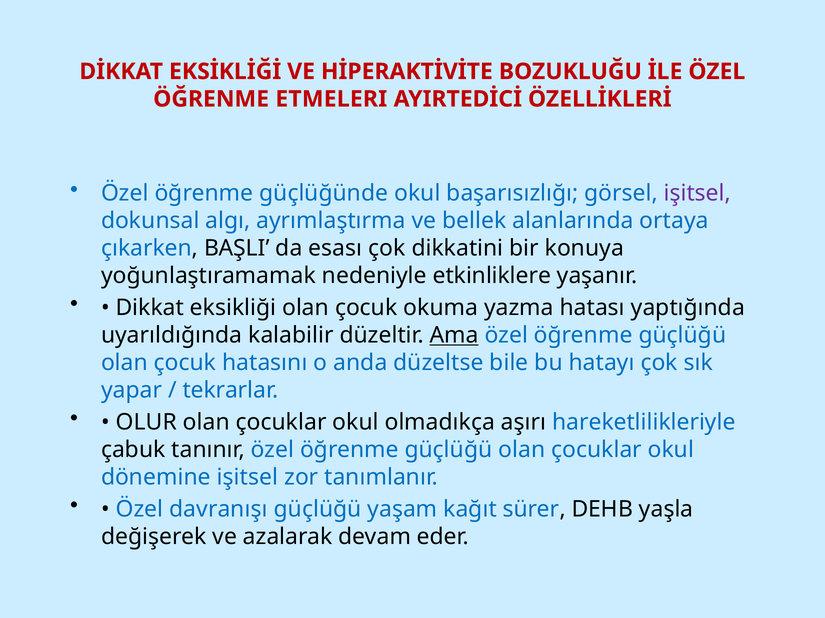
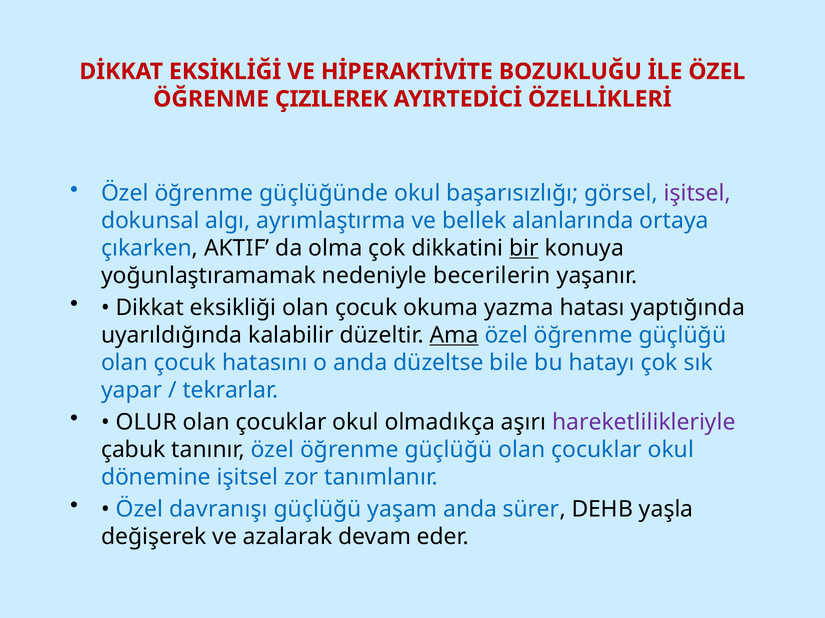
ETMELERI: ETMELERI -> ÇIZILEREK
BAŞLI: BAŞLI -> AKTIF
esası: esası -> olma
bir underline: none -> present
etkinliklere: etkinliklere -> becerilerin
hareketlilikleriyle colour: blue -> purple
yaşam kağıt: kağıt -> anda
